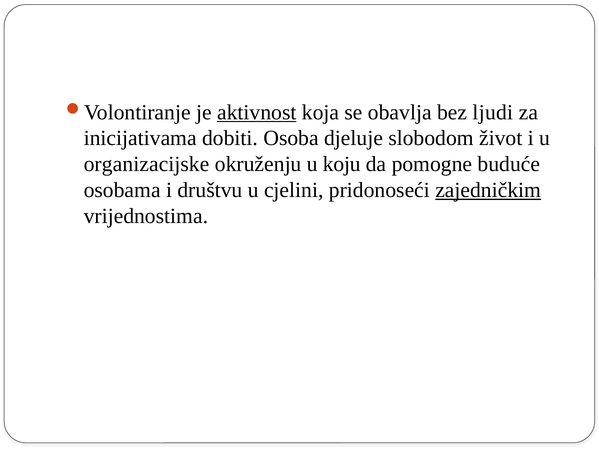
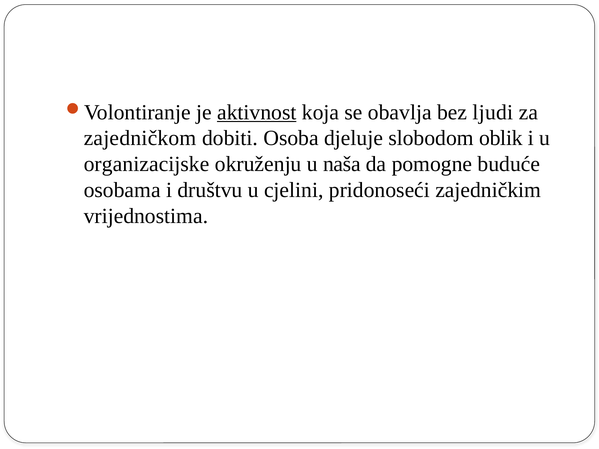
inicijativama: inicijativama -> zajedničkom
život: život -> oblik
koju: koju -> naša
zajedničkim underline: present -> none
